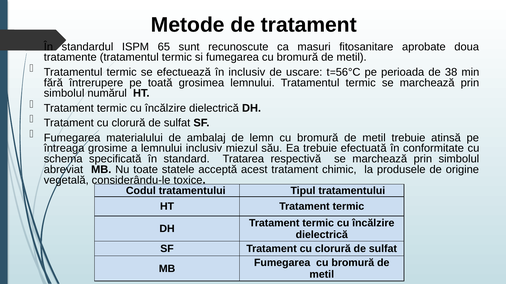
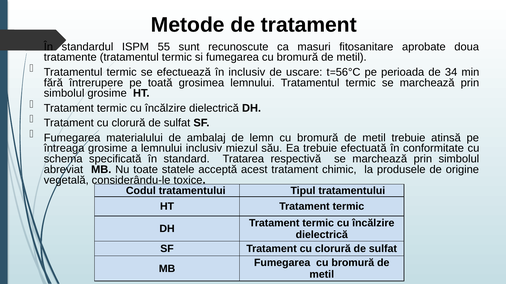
65: 65 -> 55
38: 38 -> 34
simbolul numărul: numărul -> grosime
